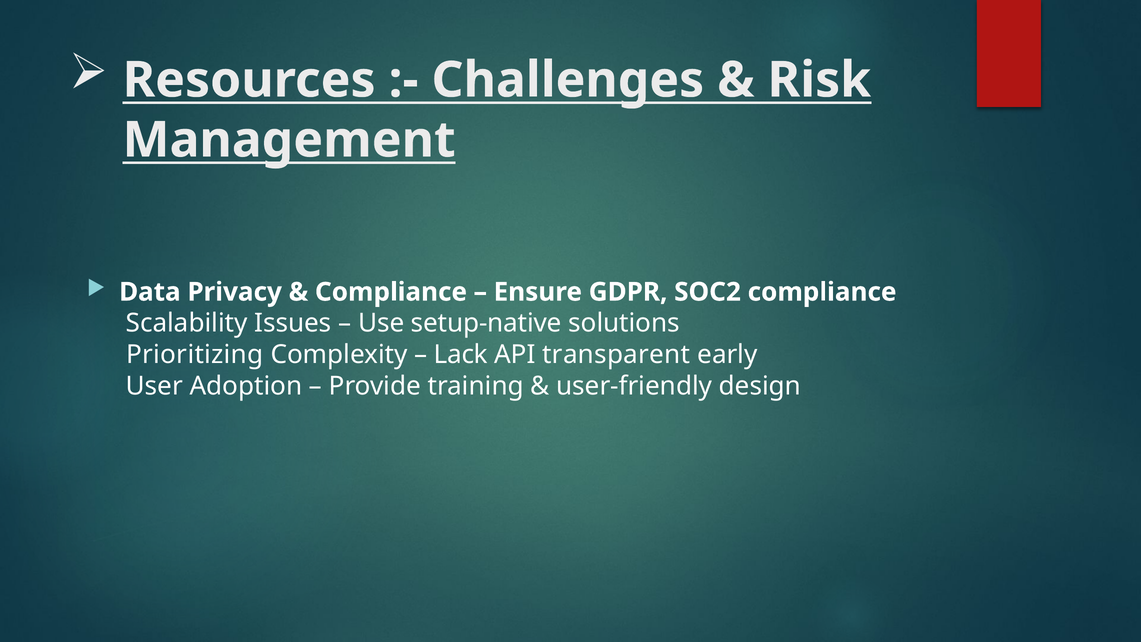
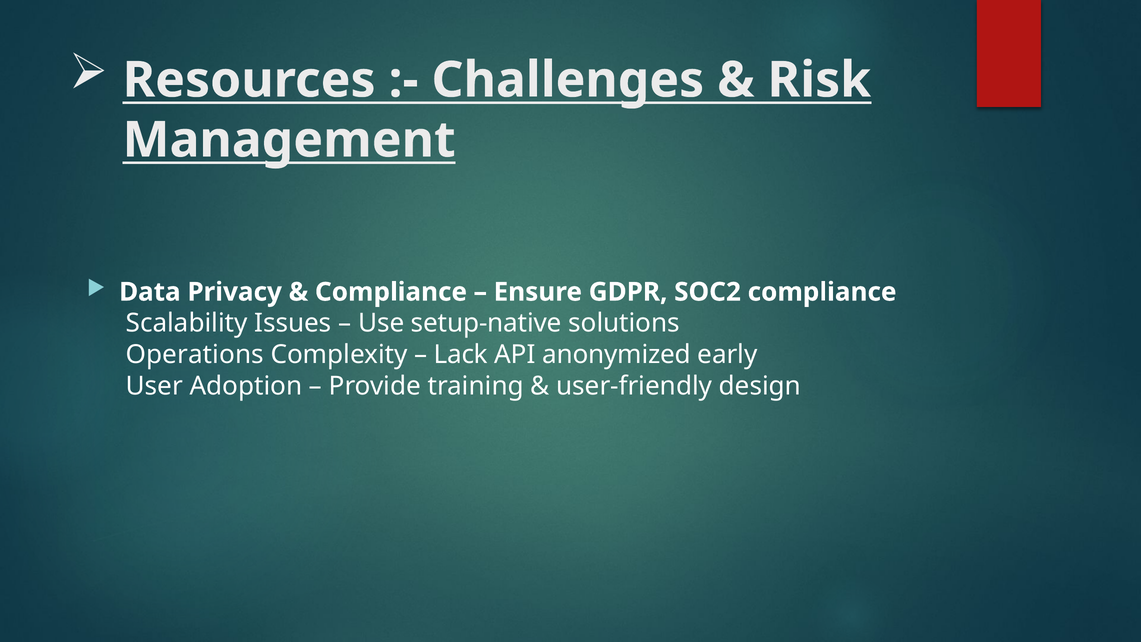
Prioritizing: Prioritizing -> Operations
transparent: transparent -> anonymized
